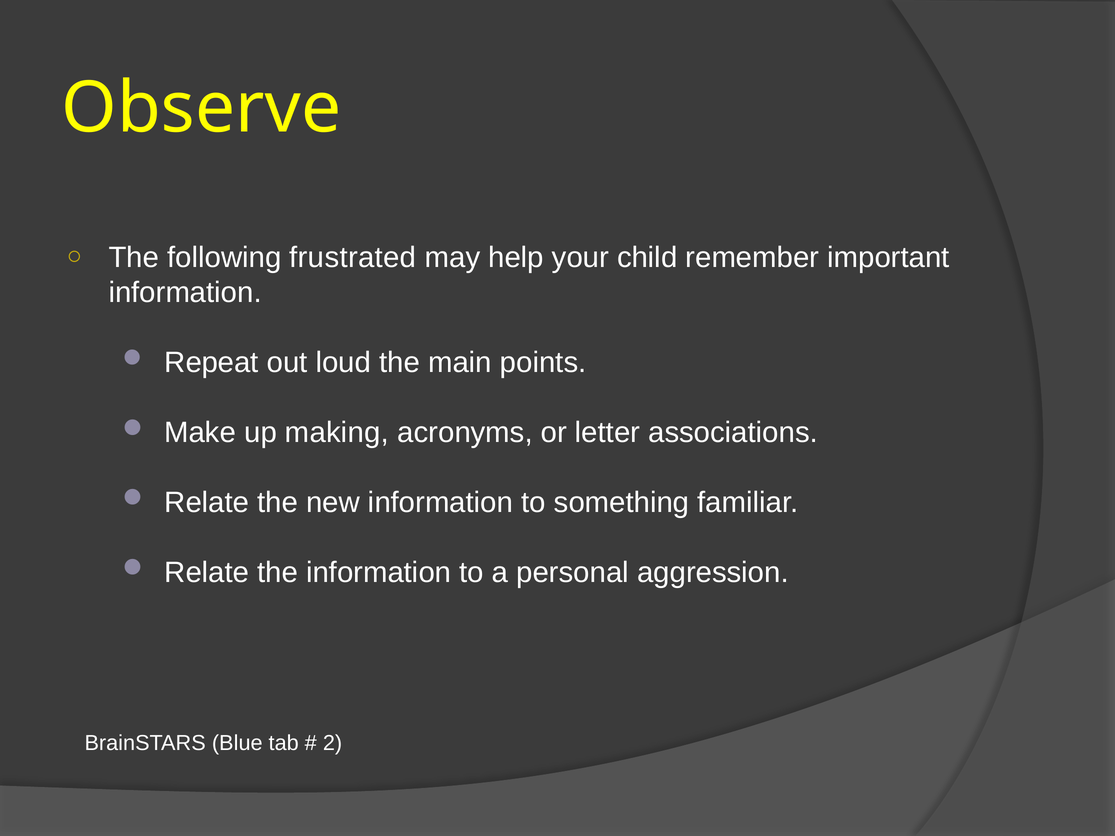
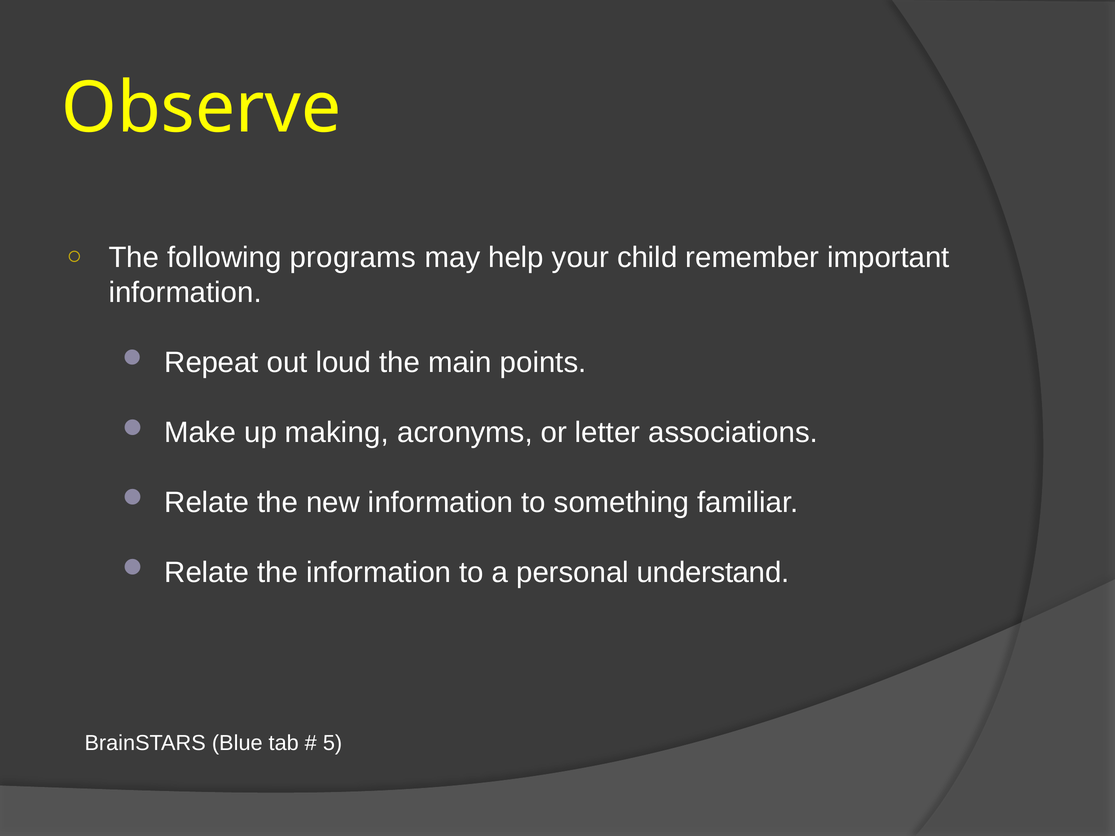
frustrated: frustrated -> programs
aggression: aggression -> understand
2: 2 -> 5
